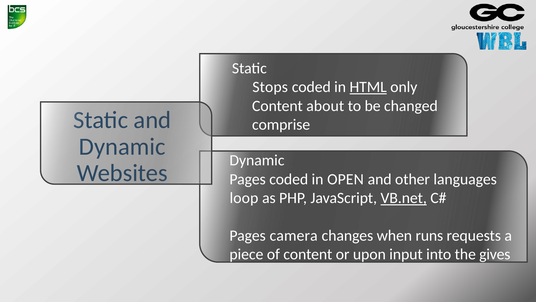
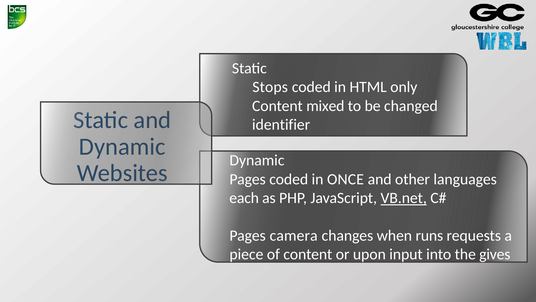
HTML underline: present -> none
about: about -> mixed
comprise: comprise -> identifier
OPEN: OPEN -> ONCE
loop: loop -> each
